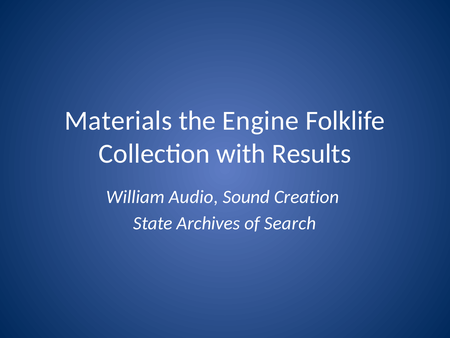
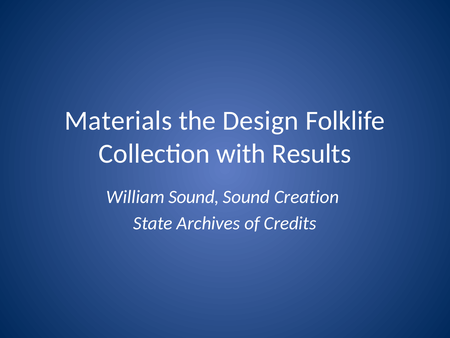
Engine: Engine -> Design
William Audio: Audio -> Sound
Search: Search -> Credits
